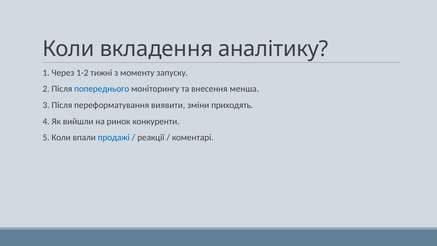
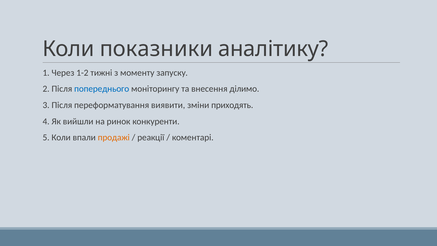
вкладення: вкладення -> показники
менша: менша -> ділимо
продажі colour: blue -> orange
